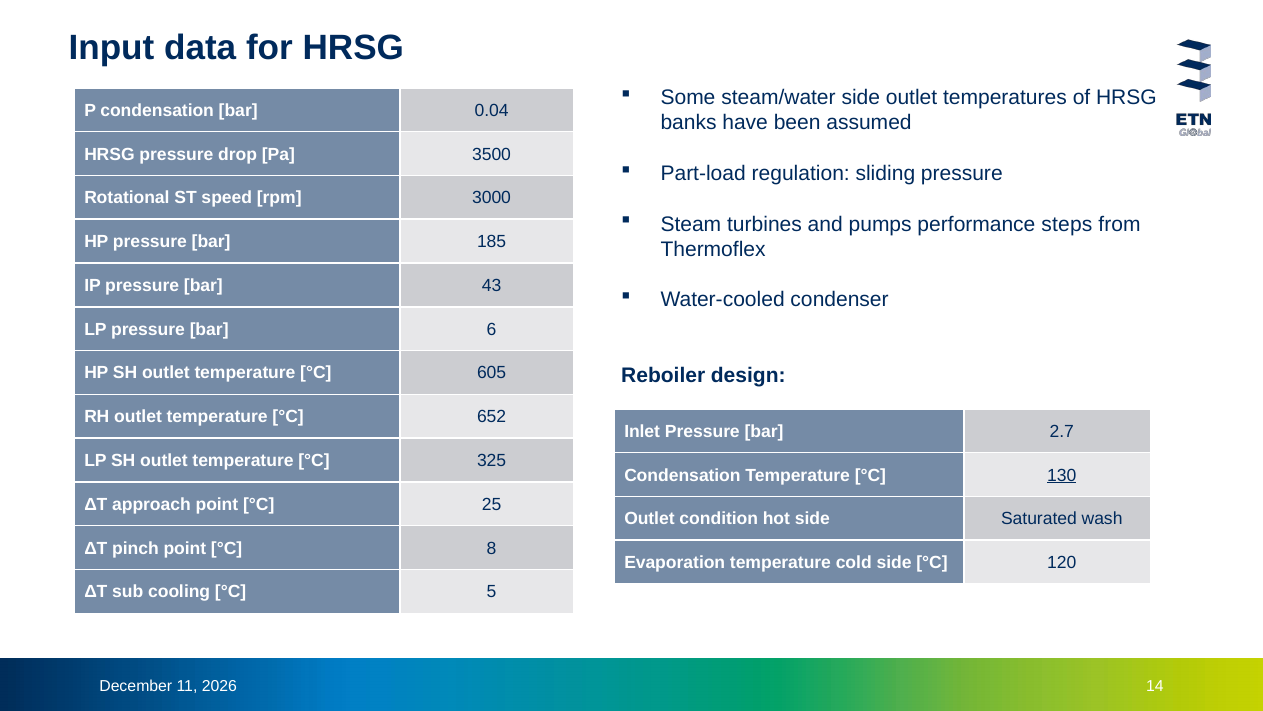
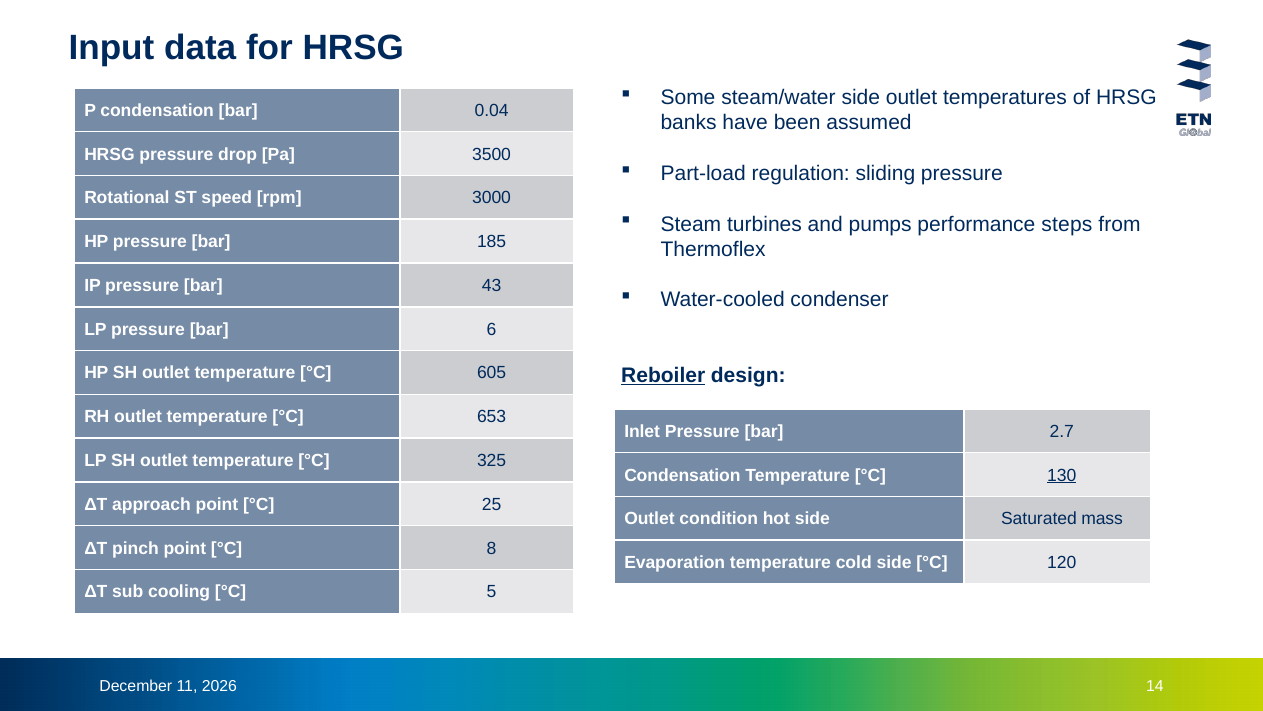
Reboiler underline: none -> present
652: 652 -> 653
wash: wash -> mass
